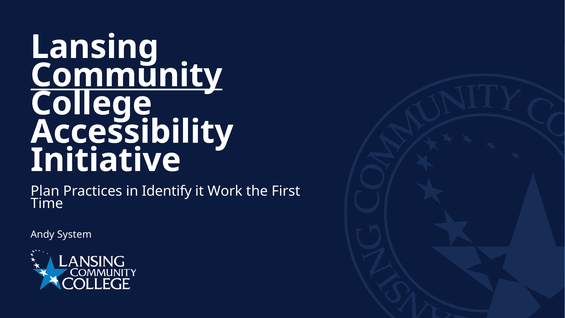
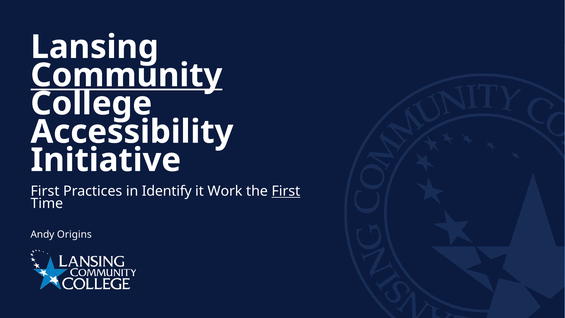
Plan at (45, 191): Plan -> First
First at (286, 191) underline: none -> present
System: System -> Origins
